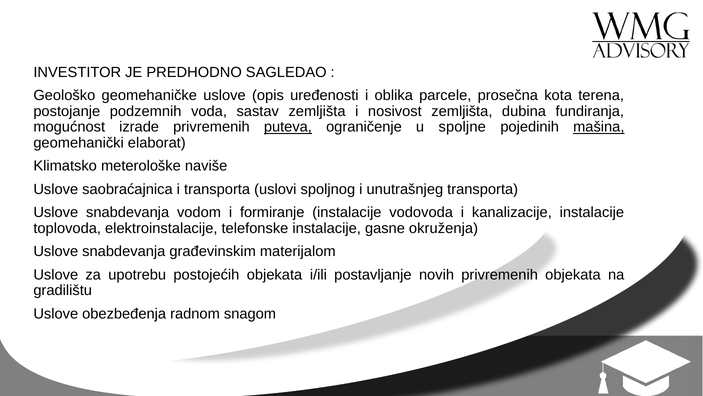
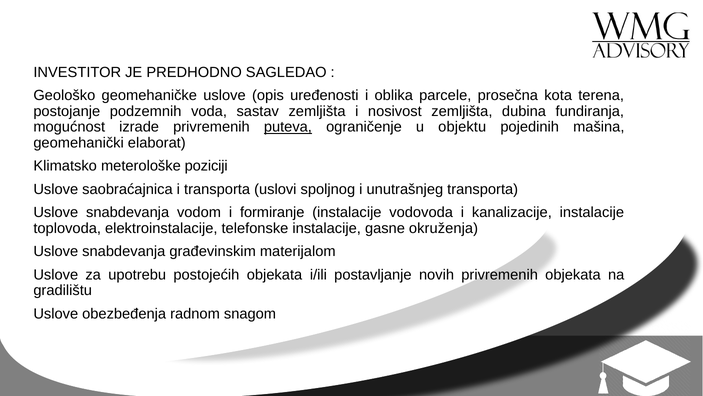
spoljne: spoljne -> objektu
mašina underline: present -> none
naviše: naviše -> poziciji
